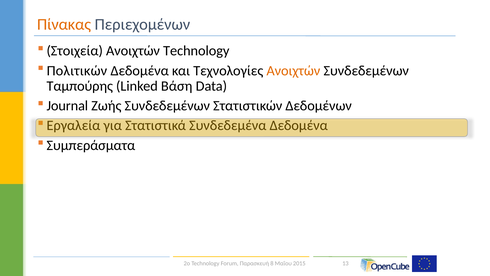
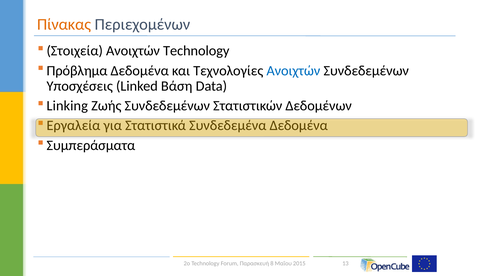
Πολιτικών: Πολιτικών -> Πρόβλημα
Ανοιχτών at (293, 71) colour: orange -> blue
Ταμπούρης: Ταμπούρης -> Υποσχέσεις
Journal: Journal -> Linking
